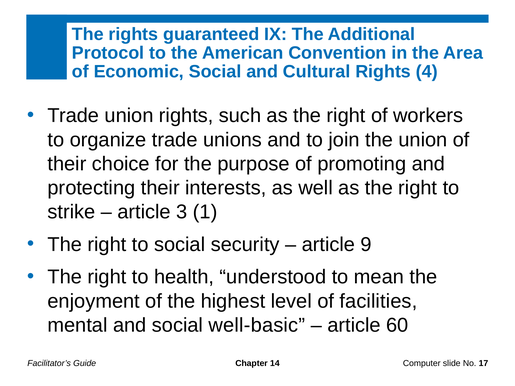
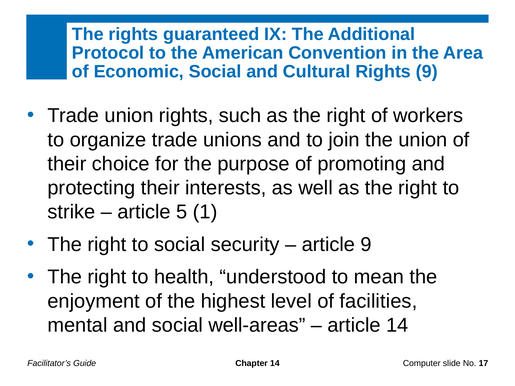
Rights 4: 4 -> 9
3: 3 -> 5
well-basic: well-basic -> well-areas
article 60: 60 -> 14
